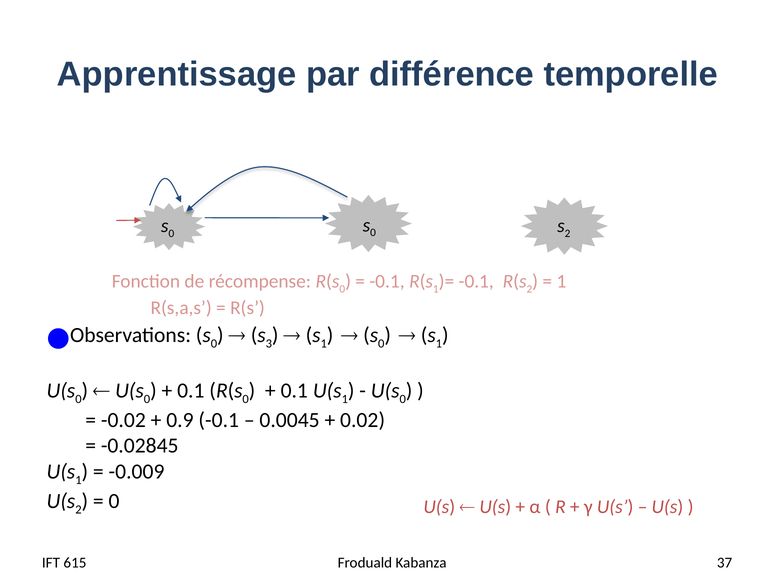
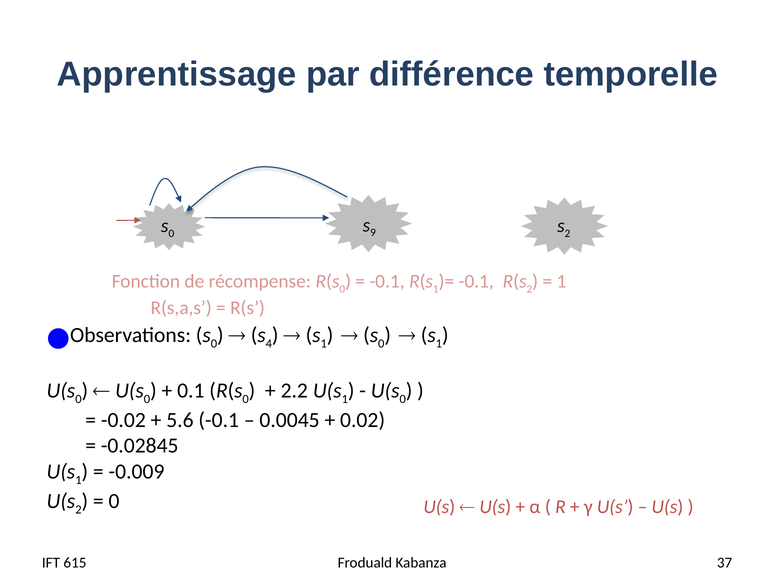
0 at (373, 233): 0 -> 9
3: 3 -> 4
0.1 at (294, 391): 0.1 -> 2.2
0.9: 0.9 -> 5.6
